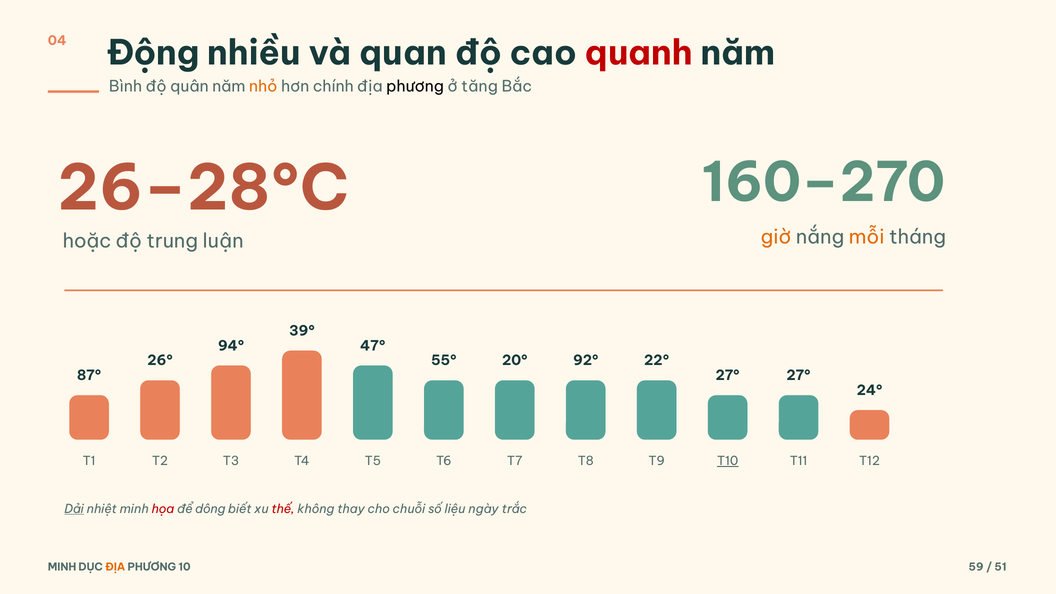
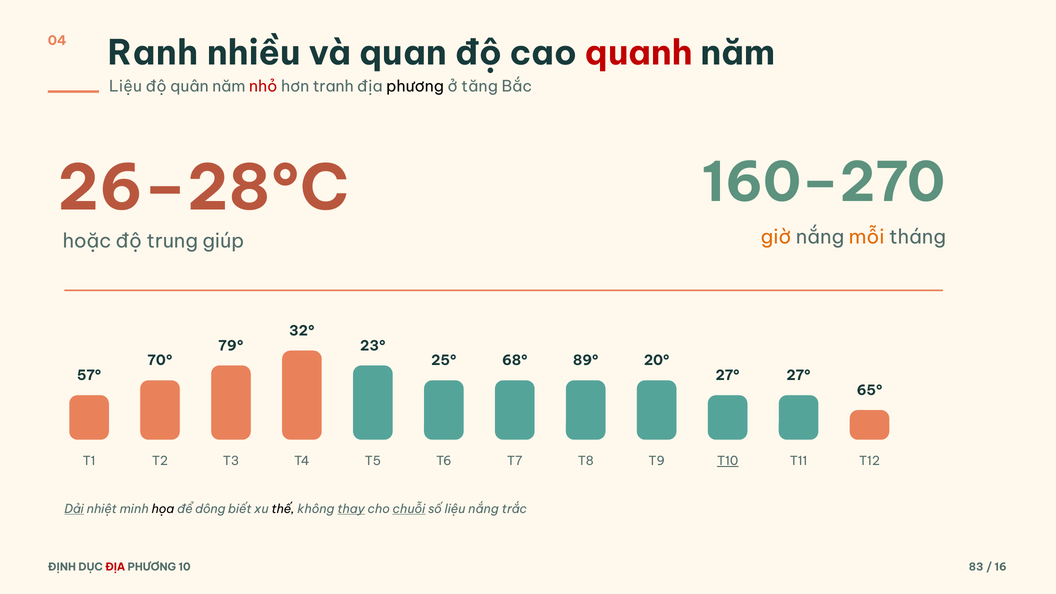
Động: Động -> Ranh
Bình at (126, 86): Bình -> Liệu
nhỏ colour: orange -> red
chính: chính -> tranh
luận: luận -> giúp
39°: 39° -> 32°
94°: 94° -> 79°
47°: 47° -> 23°
26°: 26° -> 70°
55°: 55° -> 25°
20°: 20° -> 68°
92°: 92° -> 89°
22°: 22° -> 20°
87°: 87° -> 57°
24°: 24° -> 65°
họa colour: red -> black
thế colour: red -> black
thay underline: none -> present
chuỗi underline: none -> present
liệu ngày: ngày -> nắng
MINH at (62, 567): MINH -> ĐỊNH
ĐỊA at (115, 567) colour: orange -> red
59: 59 -> 83
51: 51 -> 16
